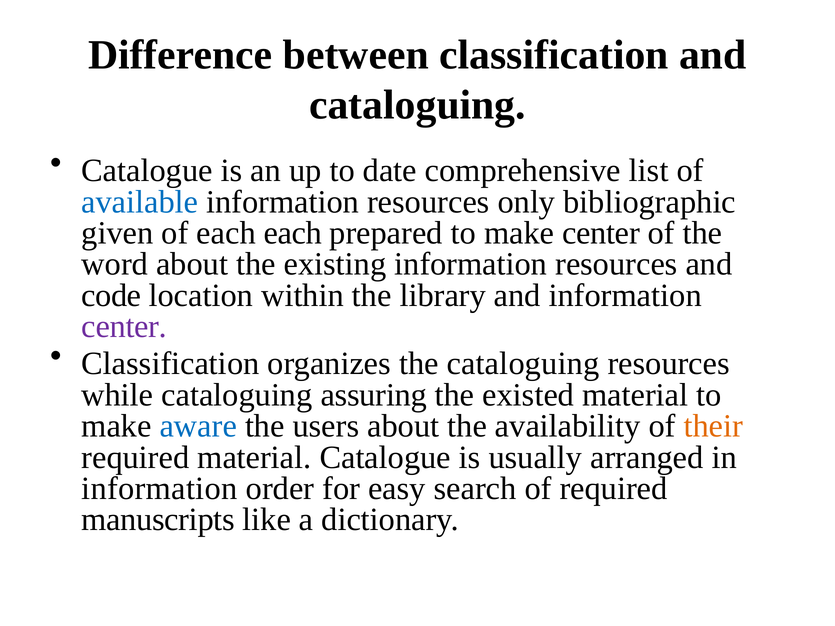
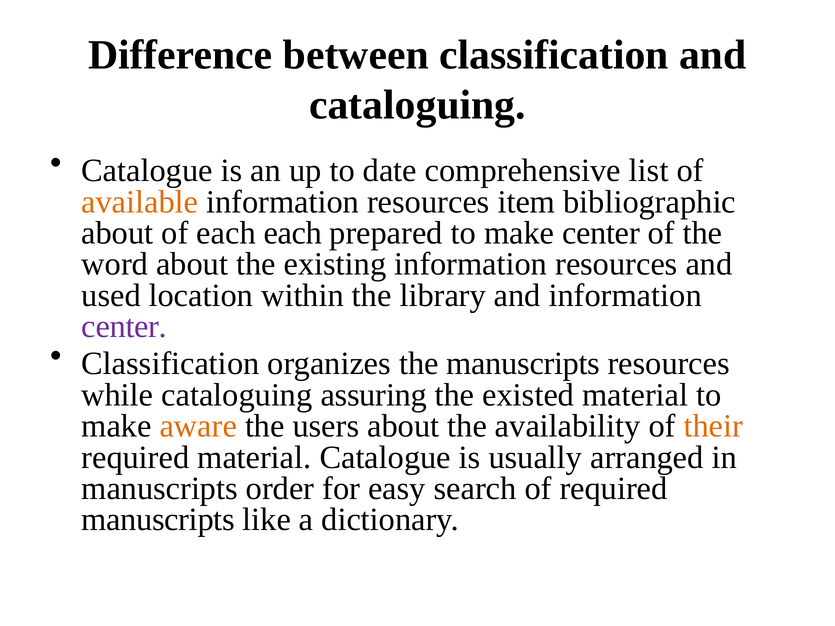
available colour: blue -> orange
only: only -> item
given at (117, 233): given -> about
code: code -> used
the cataloguing: cataloguing -> manuscripts
aware colour: blue -> orange
information at (159, 489): information -> manuscripts
